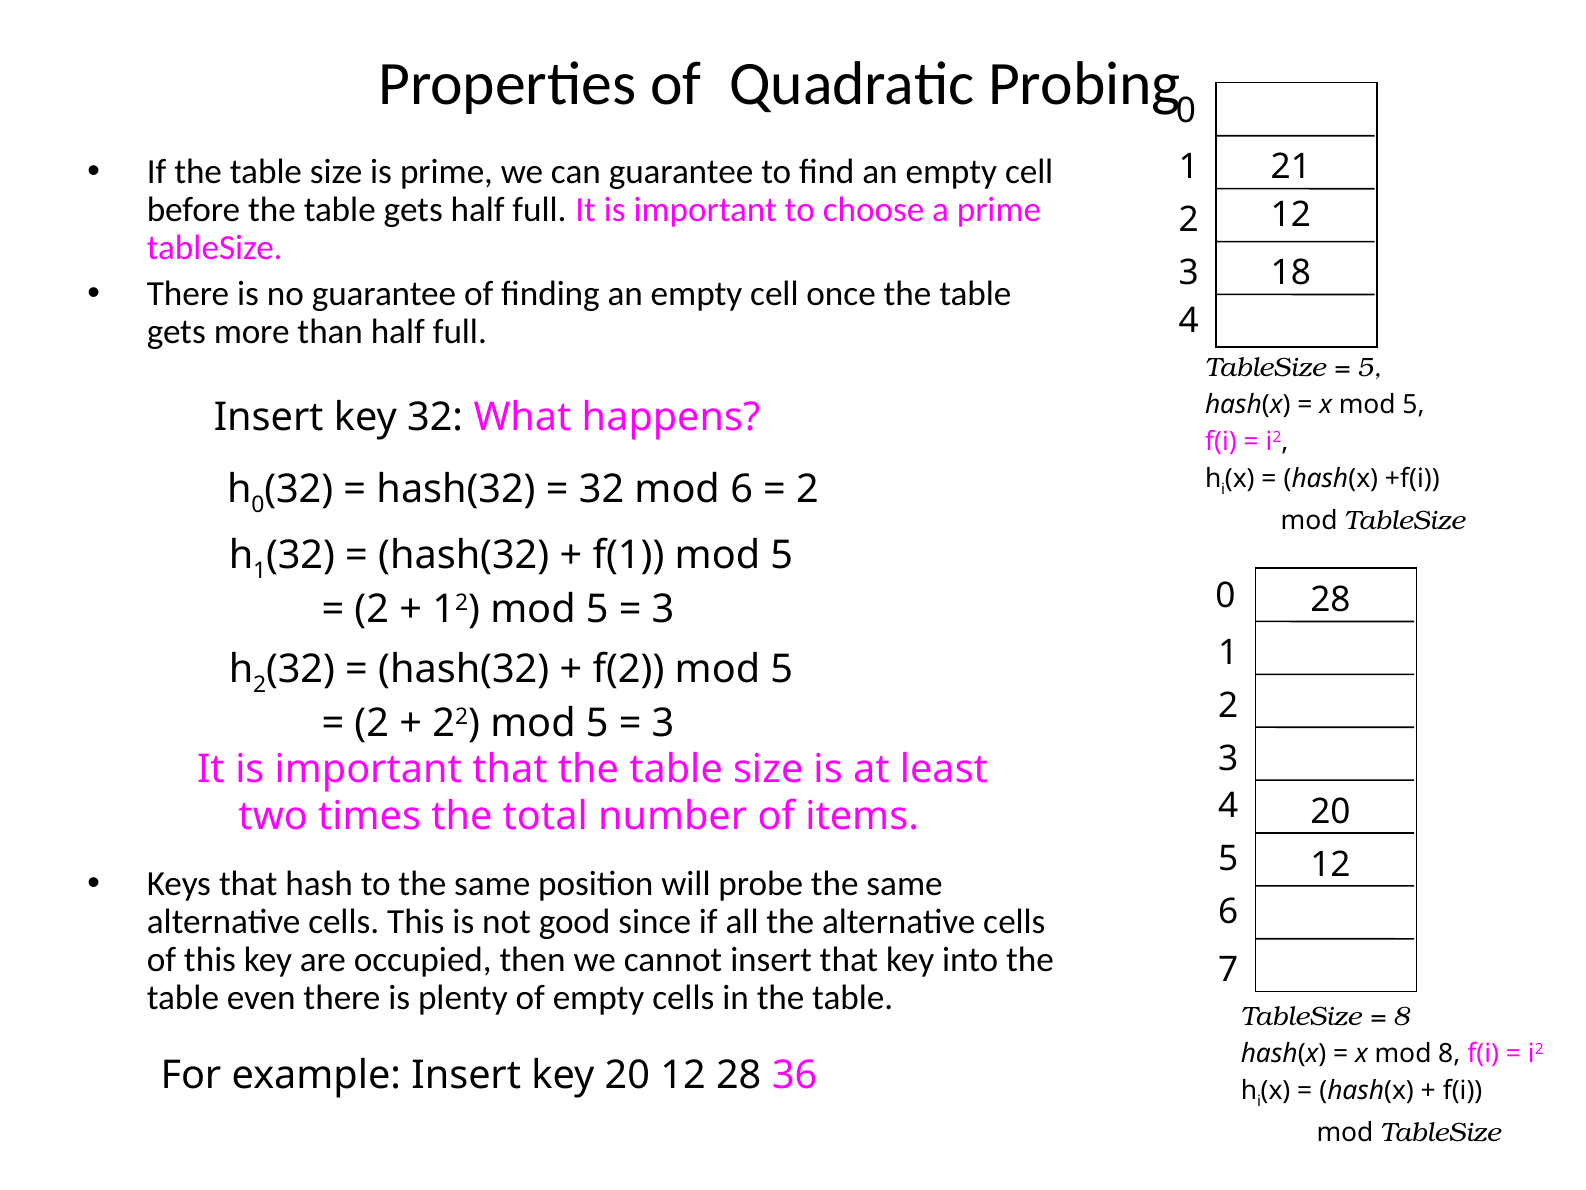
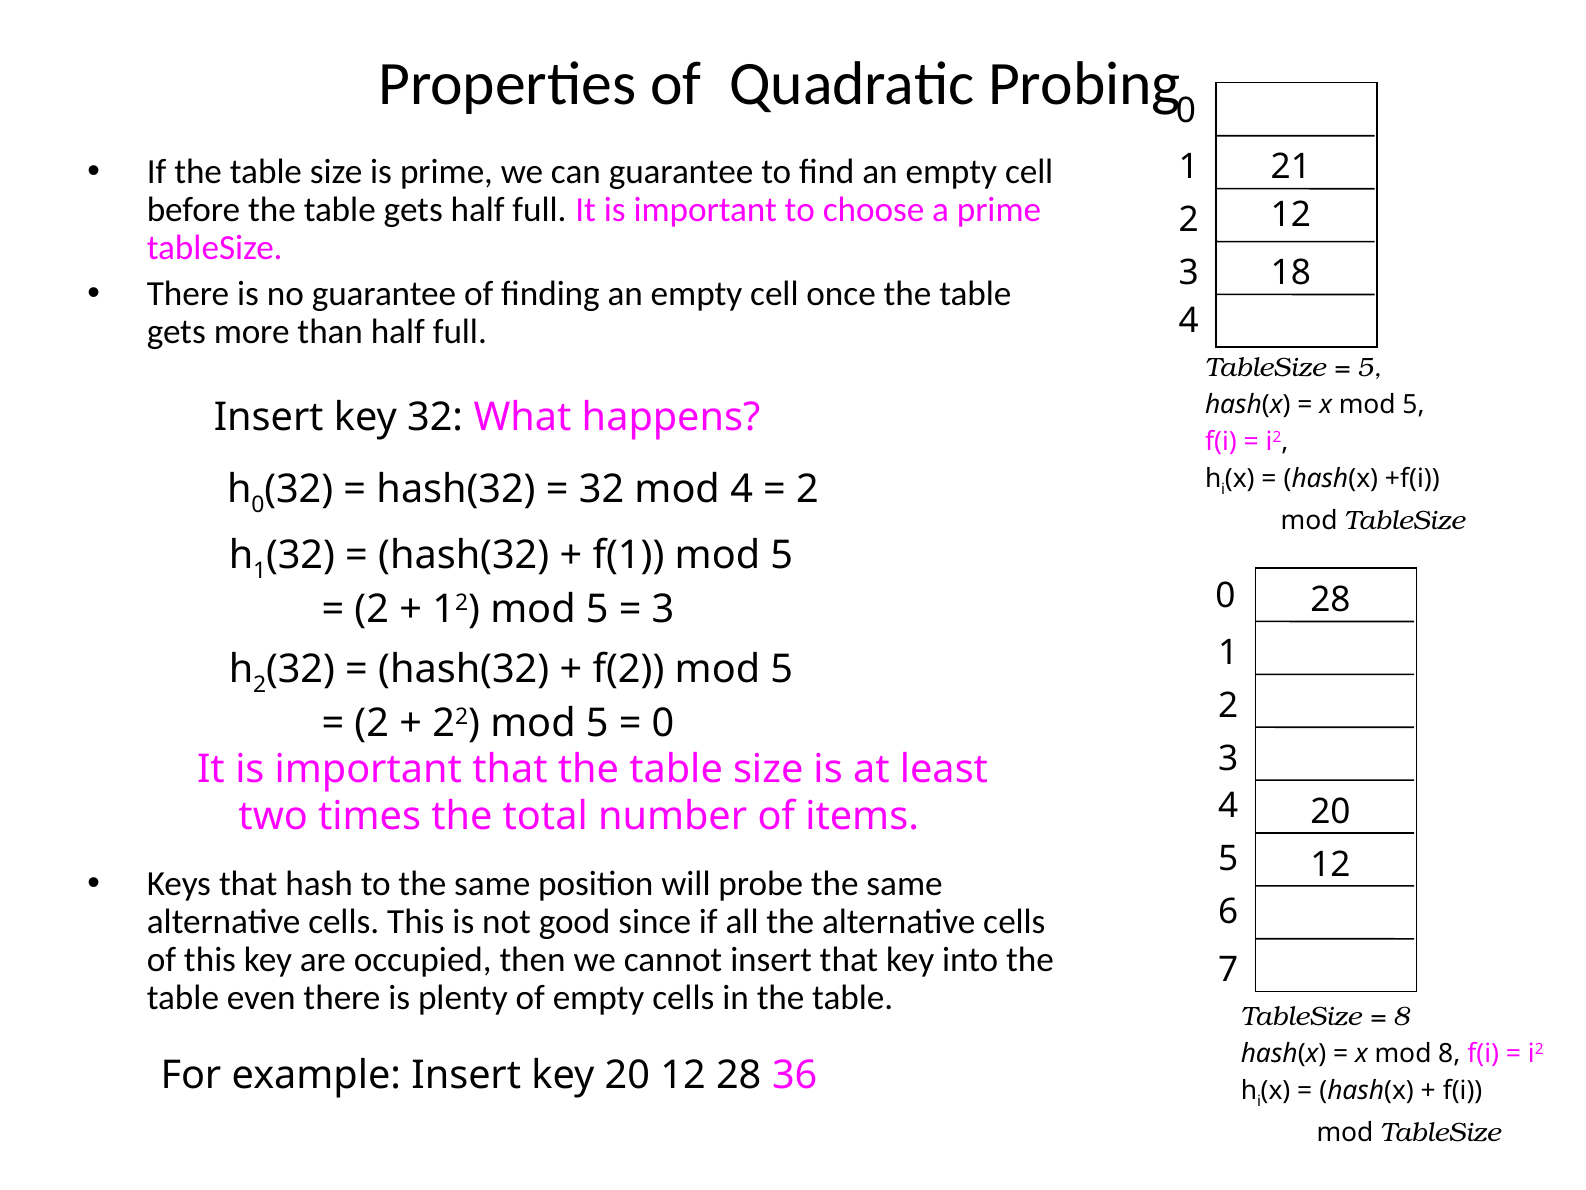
mod 6: 6 -> 4
3 at (663, 723): 3 -> 0
